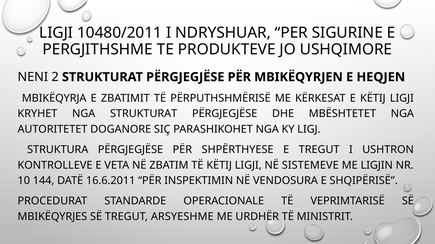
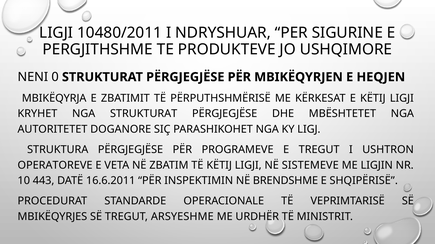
2: 2 -> 0
SHPЁRTHYESE: SHPЁRTHYESE -> PROGRAMEVE
KONTROLLEVE: KONTROLLEVE -> OPERATOREVE
144: 144 -> 443
VENDOSURA: VENDOSURA -> BRENDSHME
